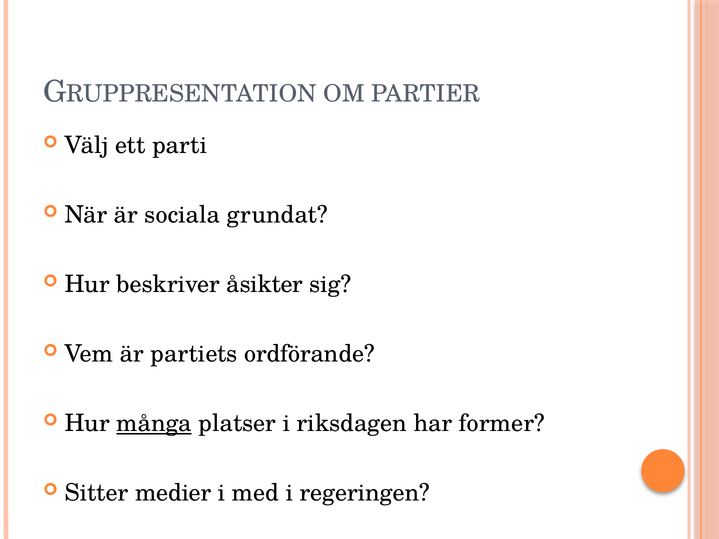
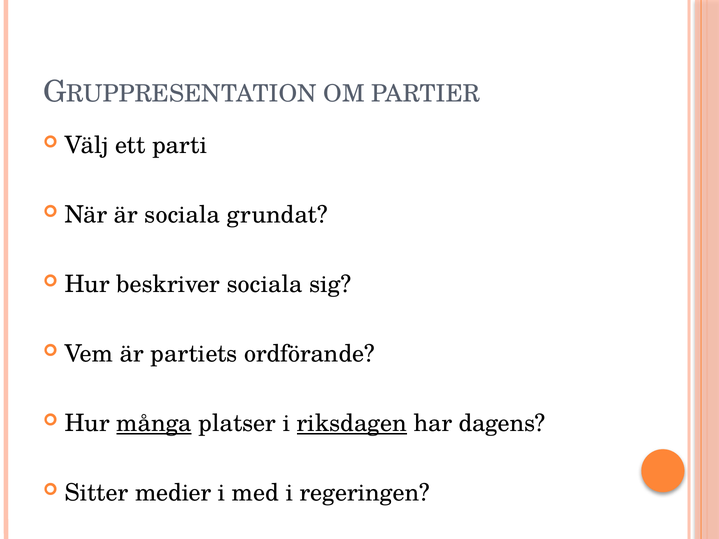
beskriver åsikter: åsikter -> sociala
riksdagen underline: none -> present
former: former -> dagens
